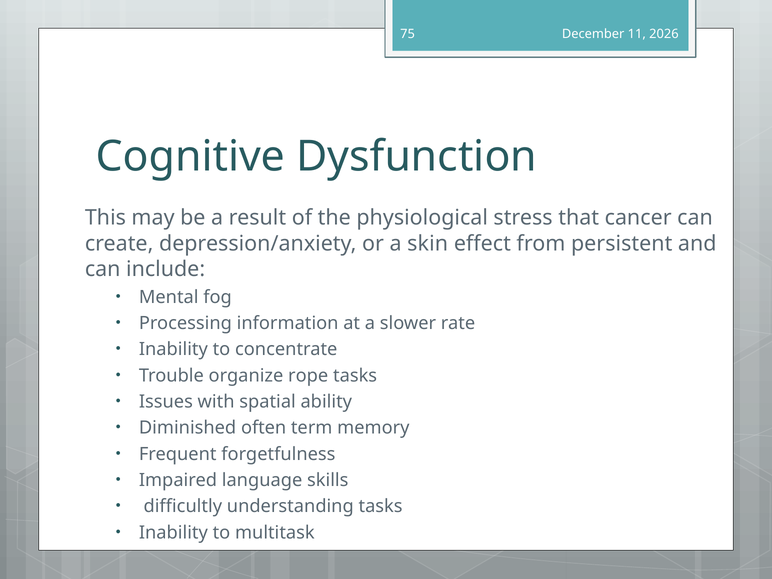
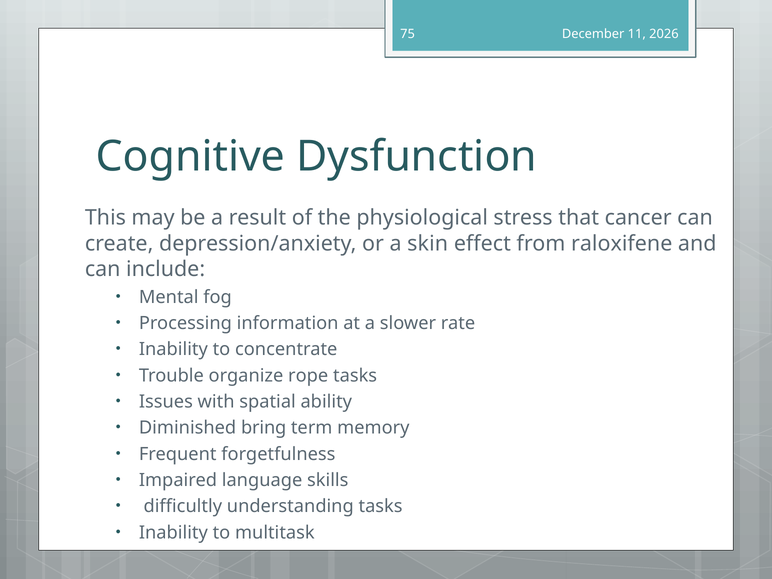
persistent: persistent -> raloxifene
often: often -> bring
